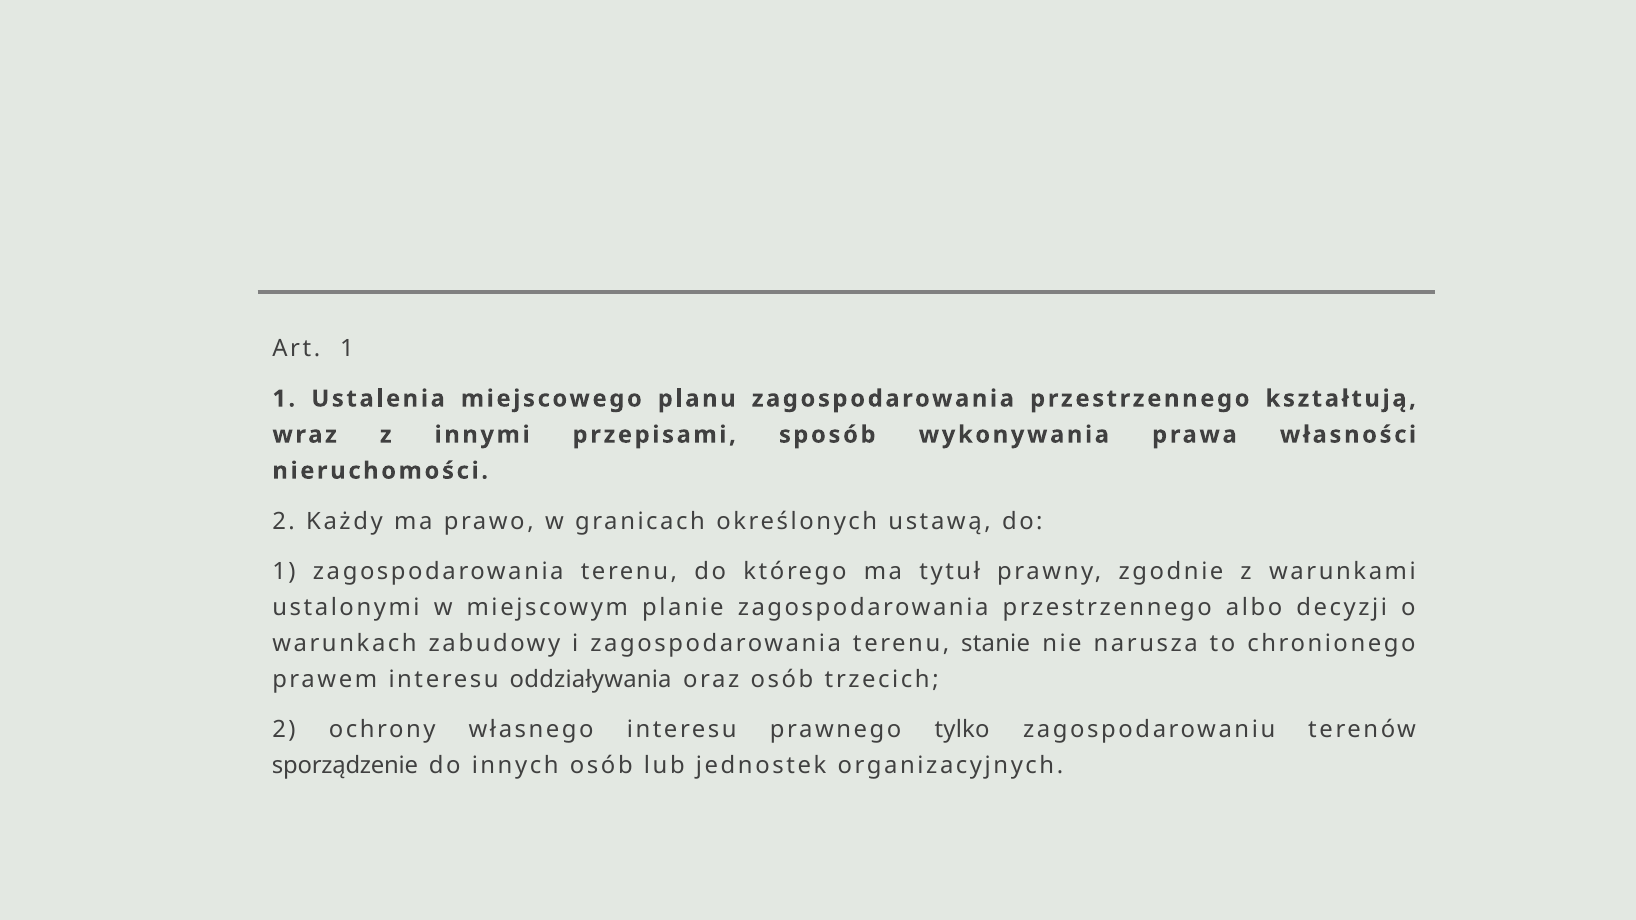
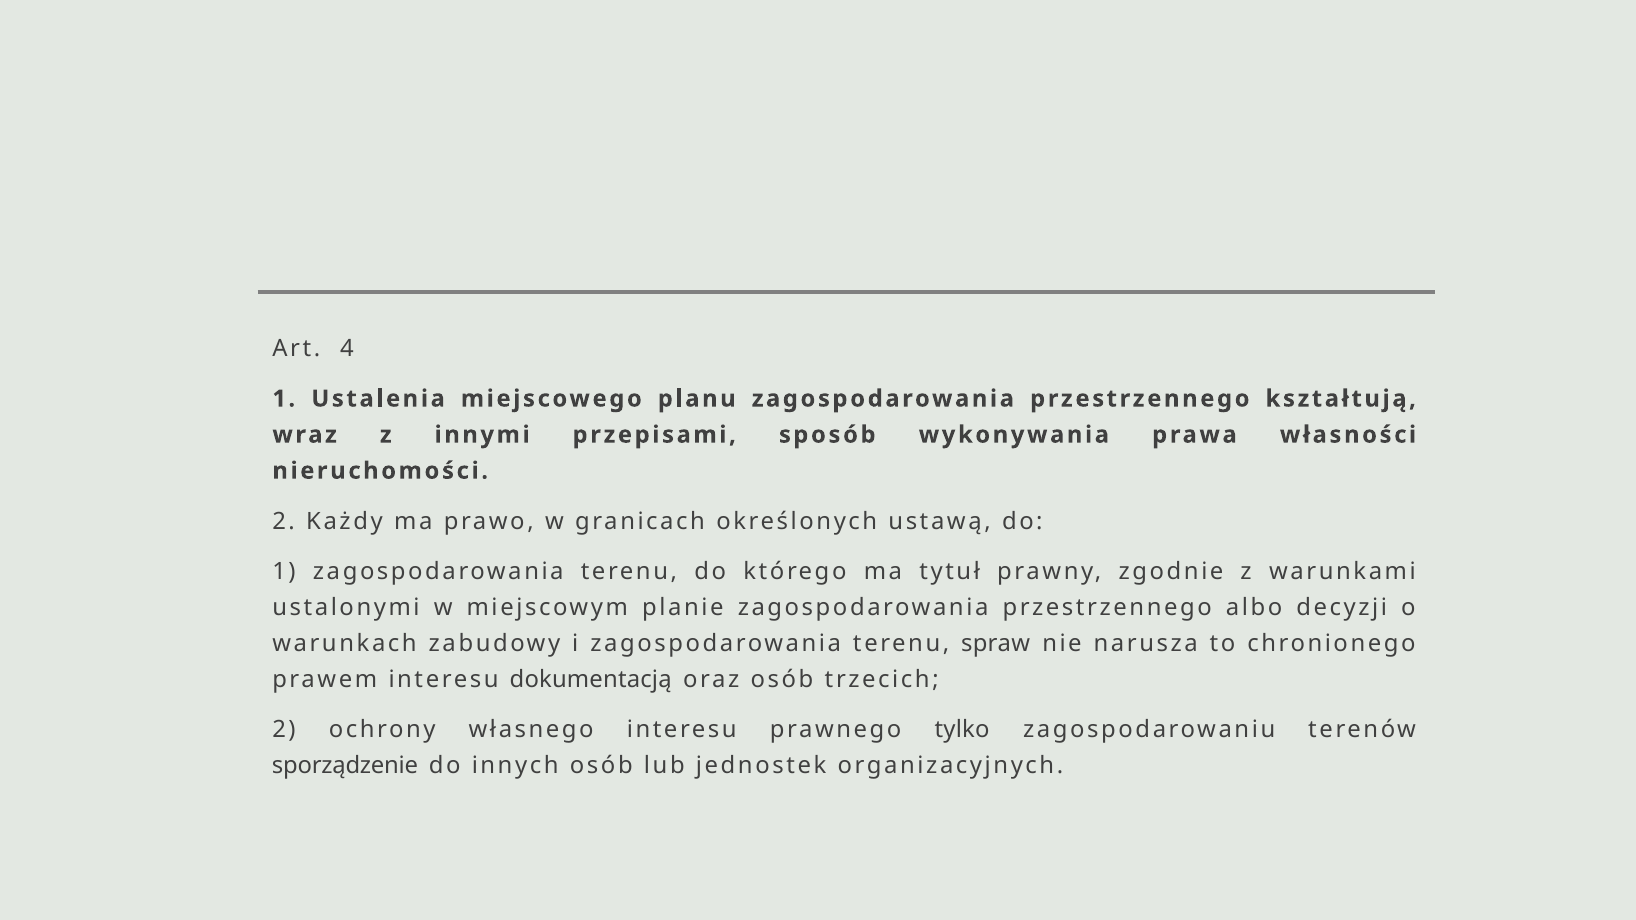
Art 1: 1 -> 4
stanie: stanie -> spraw
oddziaływania: oddziaływania -> dokumentacją
